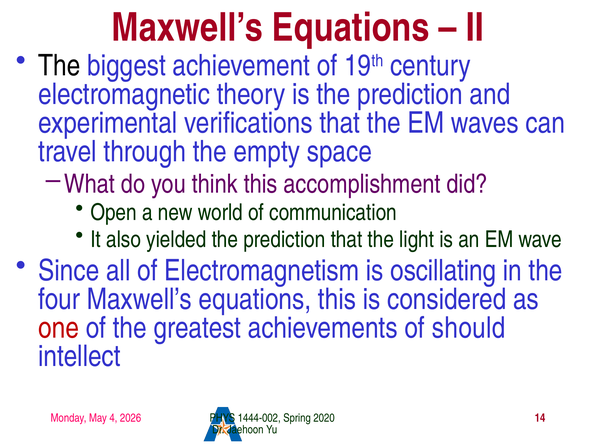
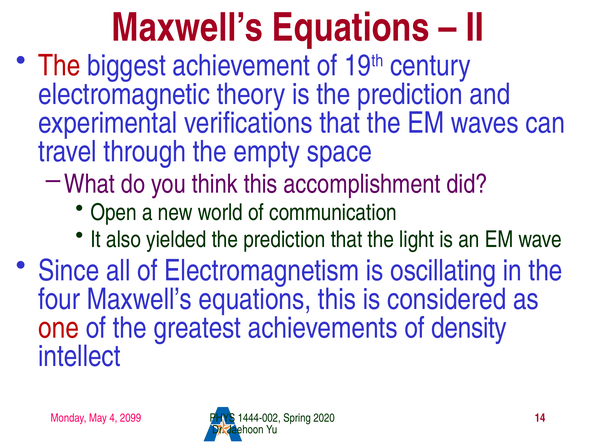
The at (59, 66) colour: black -> red
should: should -> density
2026: 2026 -> 2099
